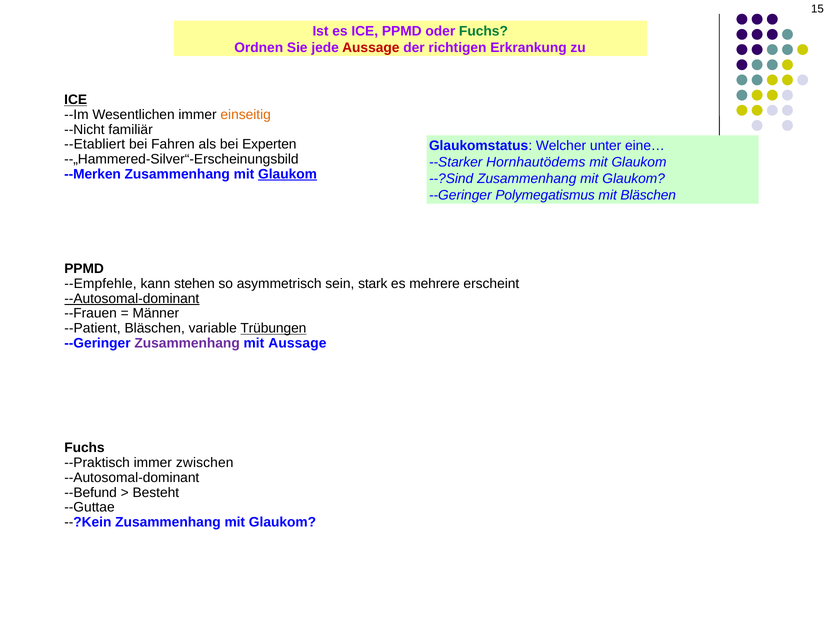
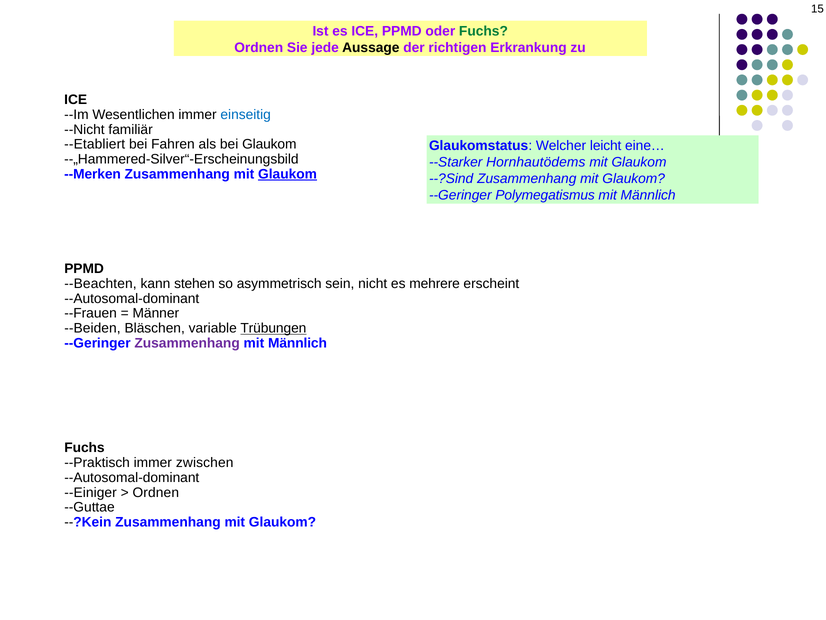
Aussage at (371, 47) colour: red -> black
ICE at (76, 100) underline: present -> none
einseitig colour: orange -> blue
bei Experten: Experten -> Glaukom
unter: unter -> leicht
Bläschen at (648, 195): Bläschen -> Männlich
--Empfehle: --Empfehle -> --Beachten
stark: stark -> nicht
--Autosomal-dominant at (132, 298) underline: present -> none
--Patient: --Patient -> --Beiden
Aussage at (297, 343): Aussage -> Männlich
--Befund: --Befund -> --Einiger
Besteht at (156, 492): Besteht -> Ordnen
